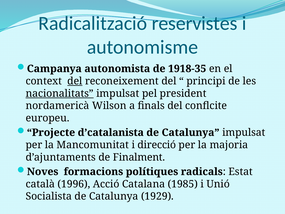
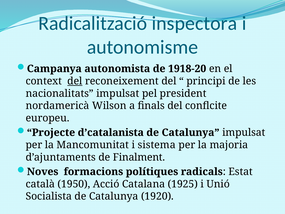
reservistes: reservistes -> inspectora
1918-35: 1918-35 -> 1918-20
nacionalitats underline: present -> none
direcció: direcció -> sistema
1996: 1996 -> 1950
1985: 1985 -> 1925
1929: 1929 -> 1920
